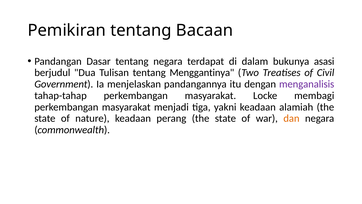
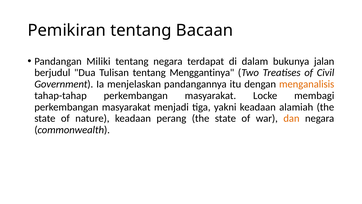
Dasar: Dasar -> Miliki
asasi: asasi -> jalan
menganalisis colour: purple -> orange
